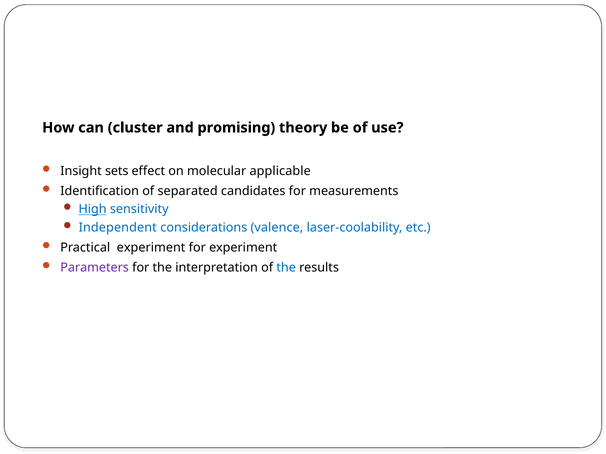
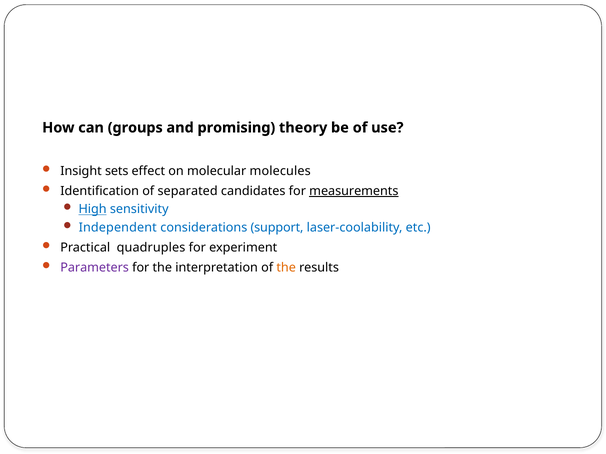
cluster: cluster -> groups
applicable: applicable -> molecules
measurements underline: none -> present
valence: valence -> support
Practical experiment: experiment -> quadruples
the at (286, 268) colour: blue -> orange
